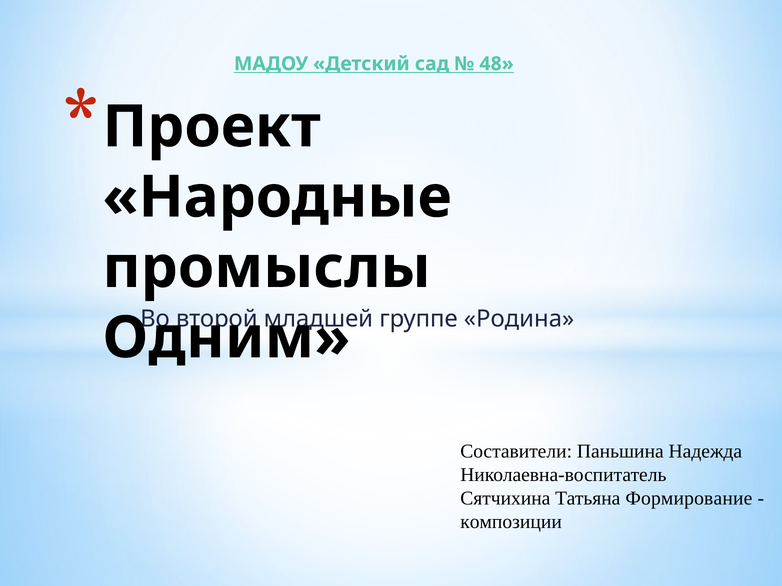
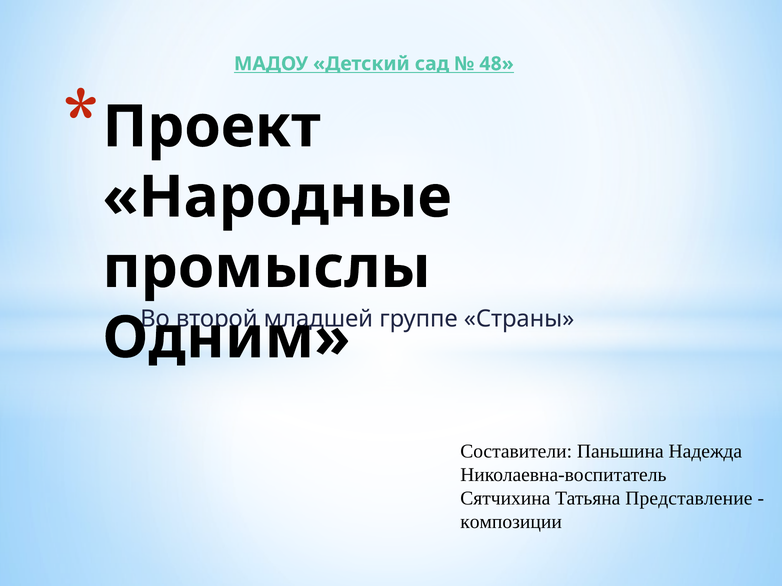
Родина: Родина -> Страны
Формирование: Формирование -> Представление
